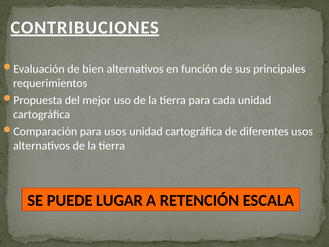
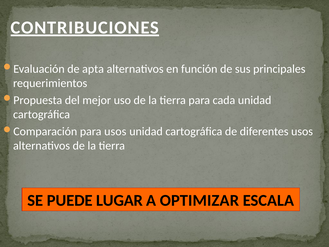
bien: bien -> apta
RETENCIÓN: RETENCIÓN -> OPTIMIZAR
